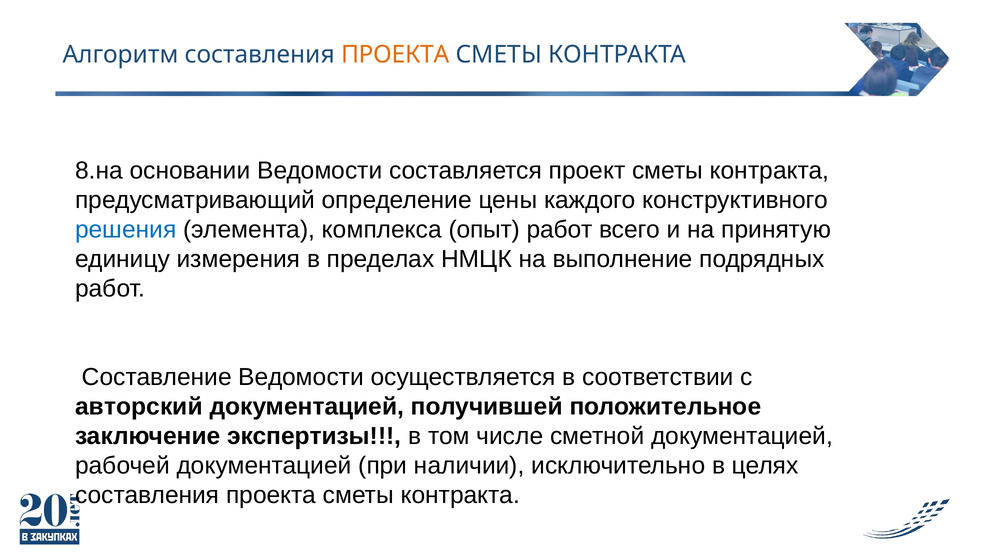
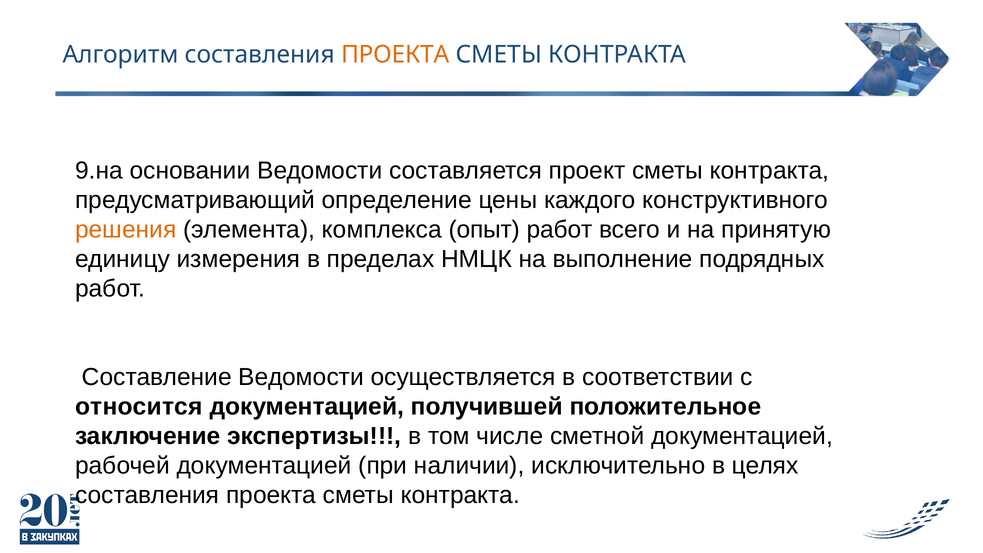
8.на: 8.на -> 9.на
решения colour: blue -> orange
авторский: авторский -> относится
